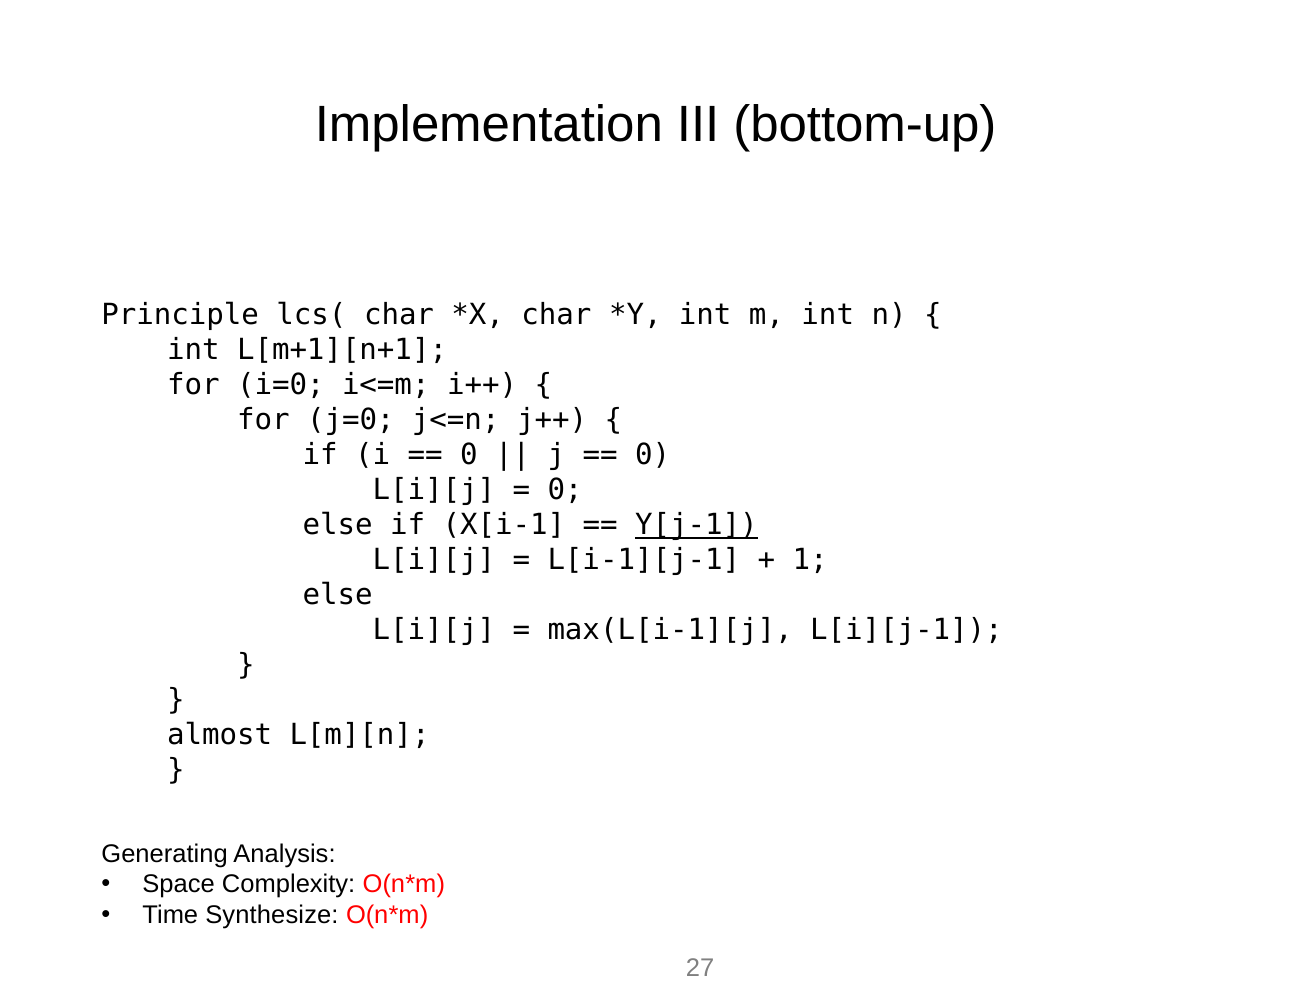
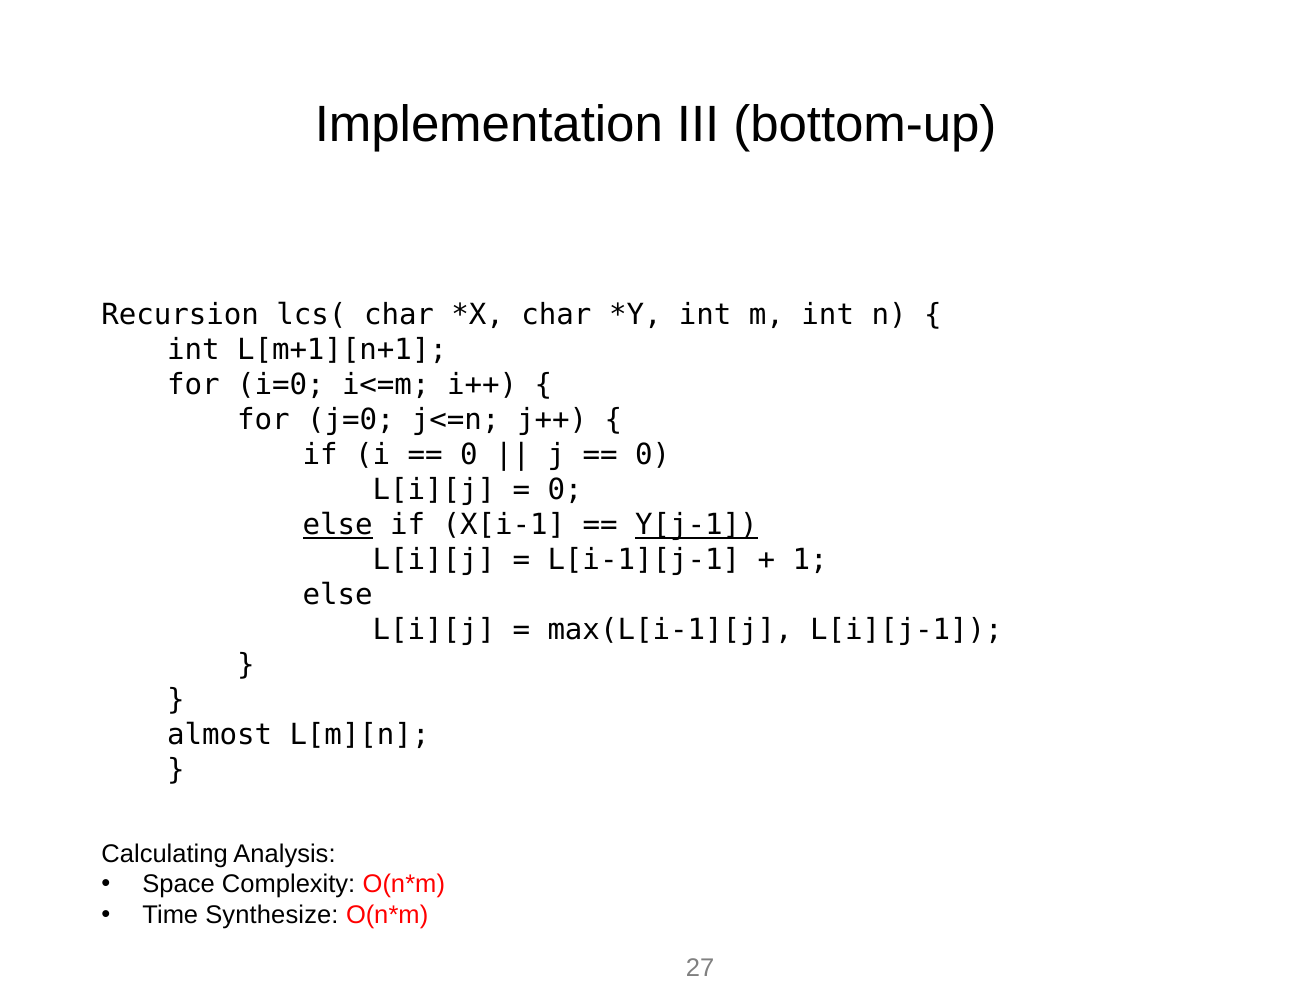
Principle: Principle -> Recursion
else at (338, 525) underline: none -> present
Generating: Generating -> Calculating
